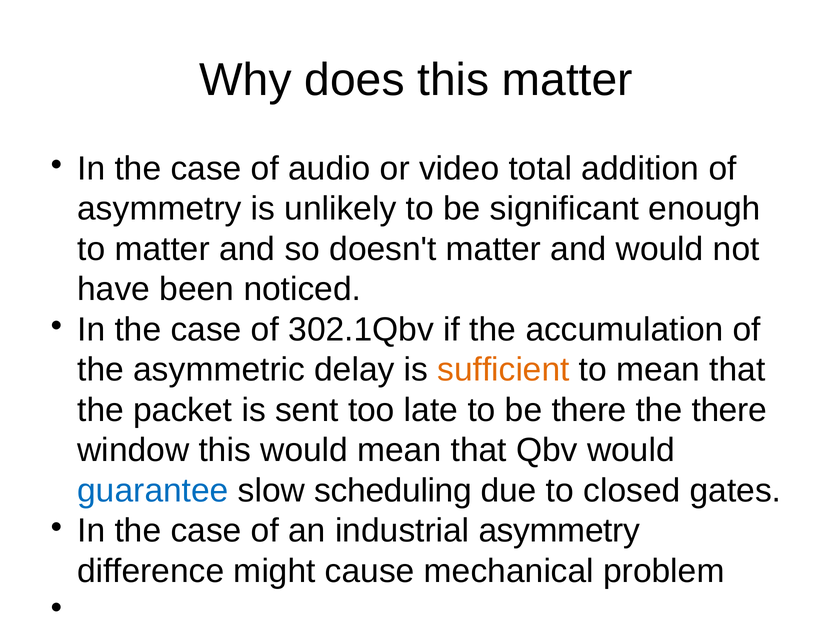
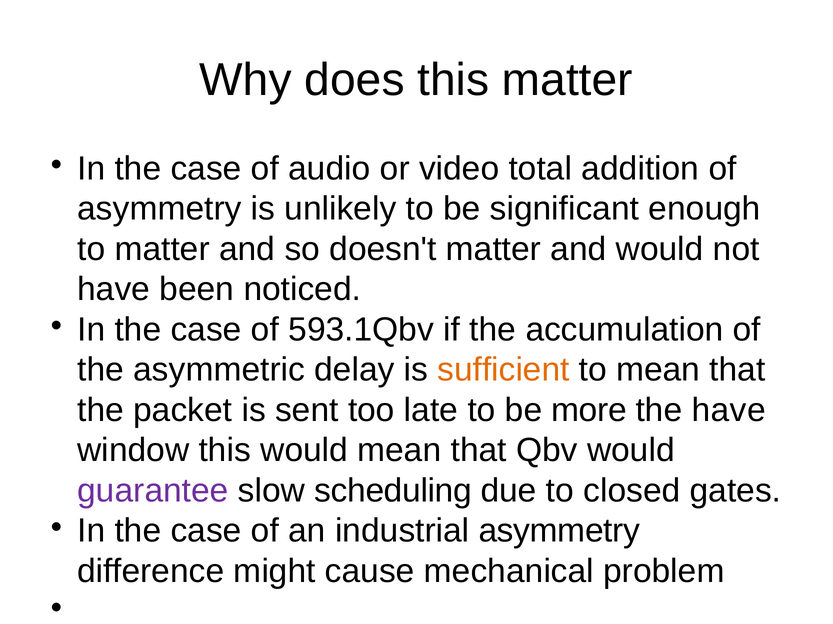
302.1Qbv: 302.1Qbv -> 593.1Qbv
be there: there -> more
the there: there -> have
guarantee colour: blue -> purple
